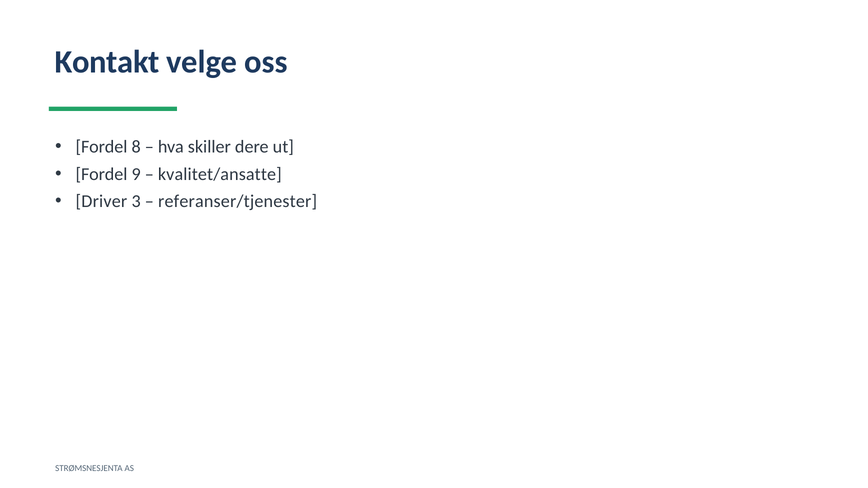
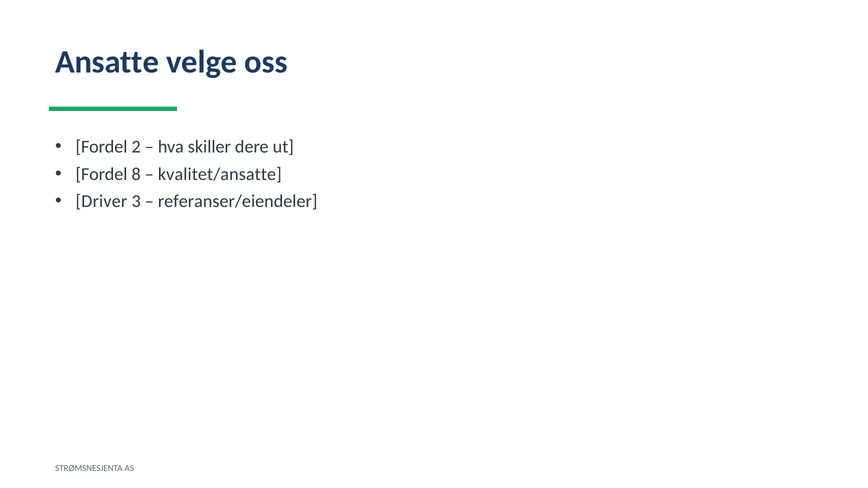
Kontakt: Kontakt -> Ansatte
8: 8 -> 2
9: 9 -> 8
referanser/tjenester: referanser/tjenester -> referanser/eiendeler
